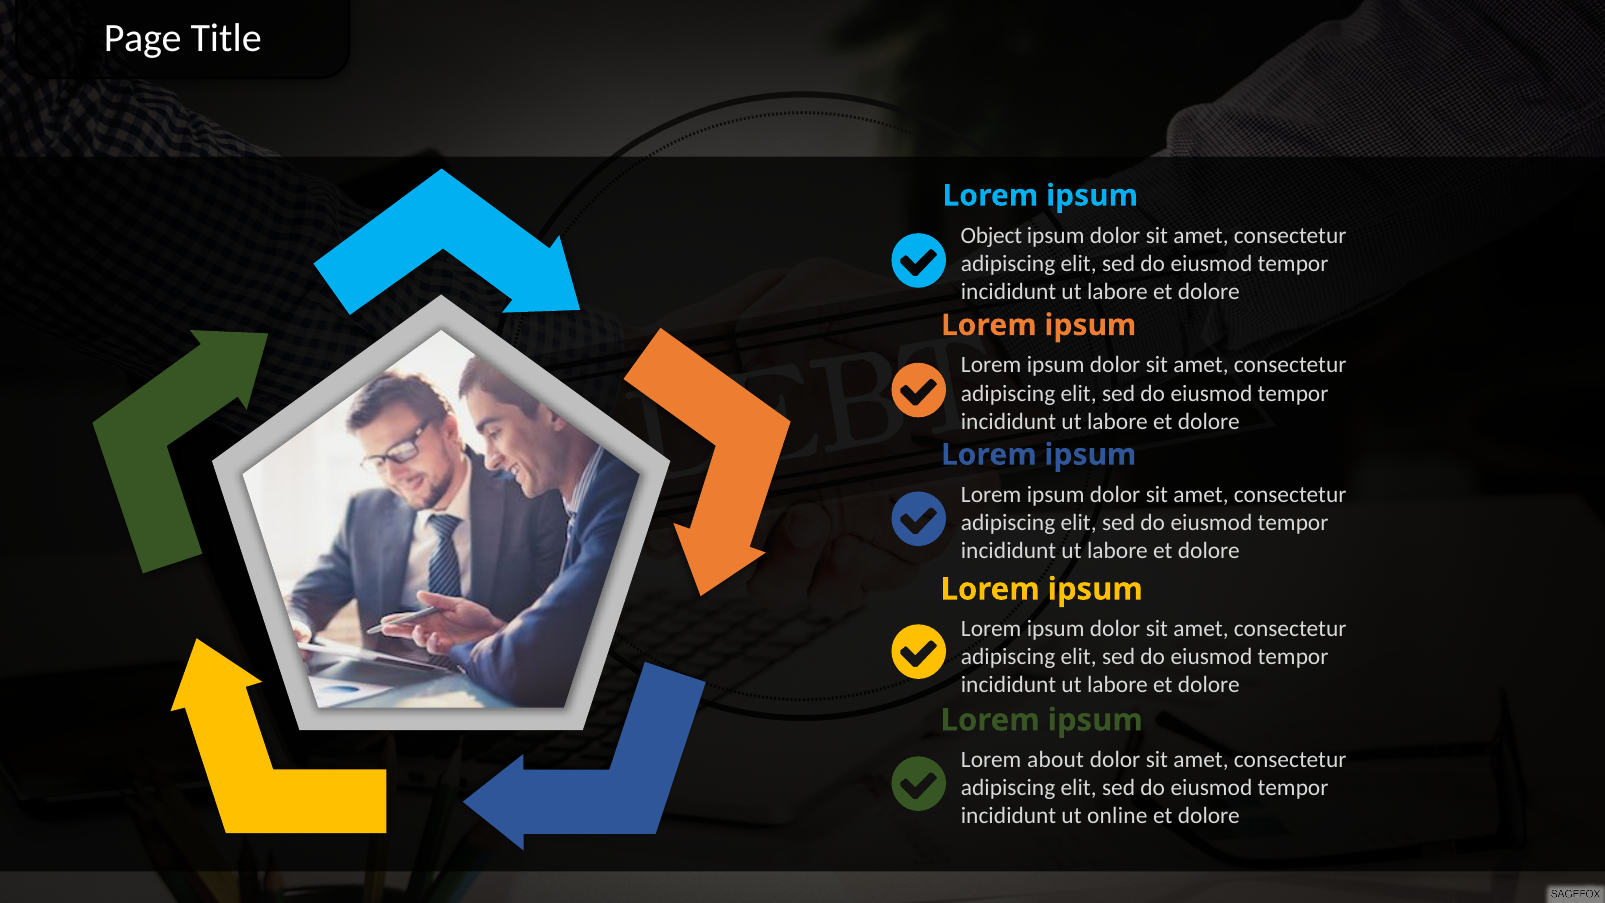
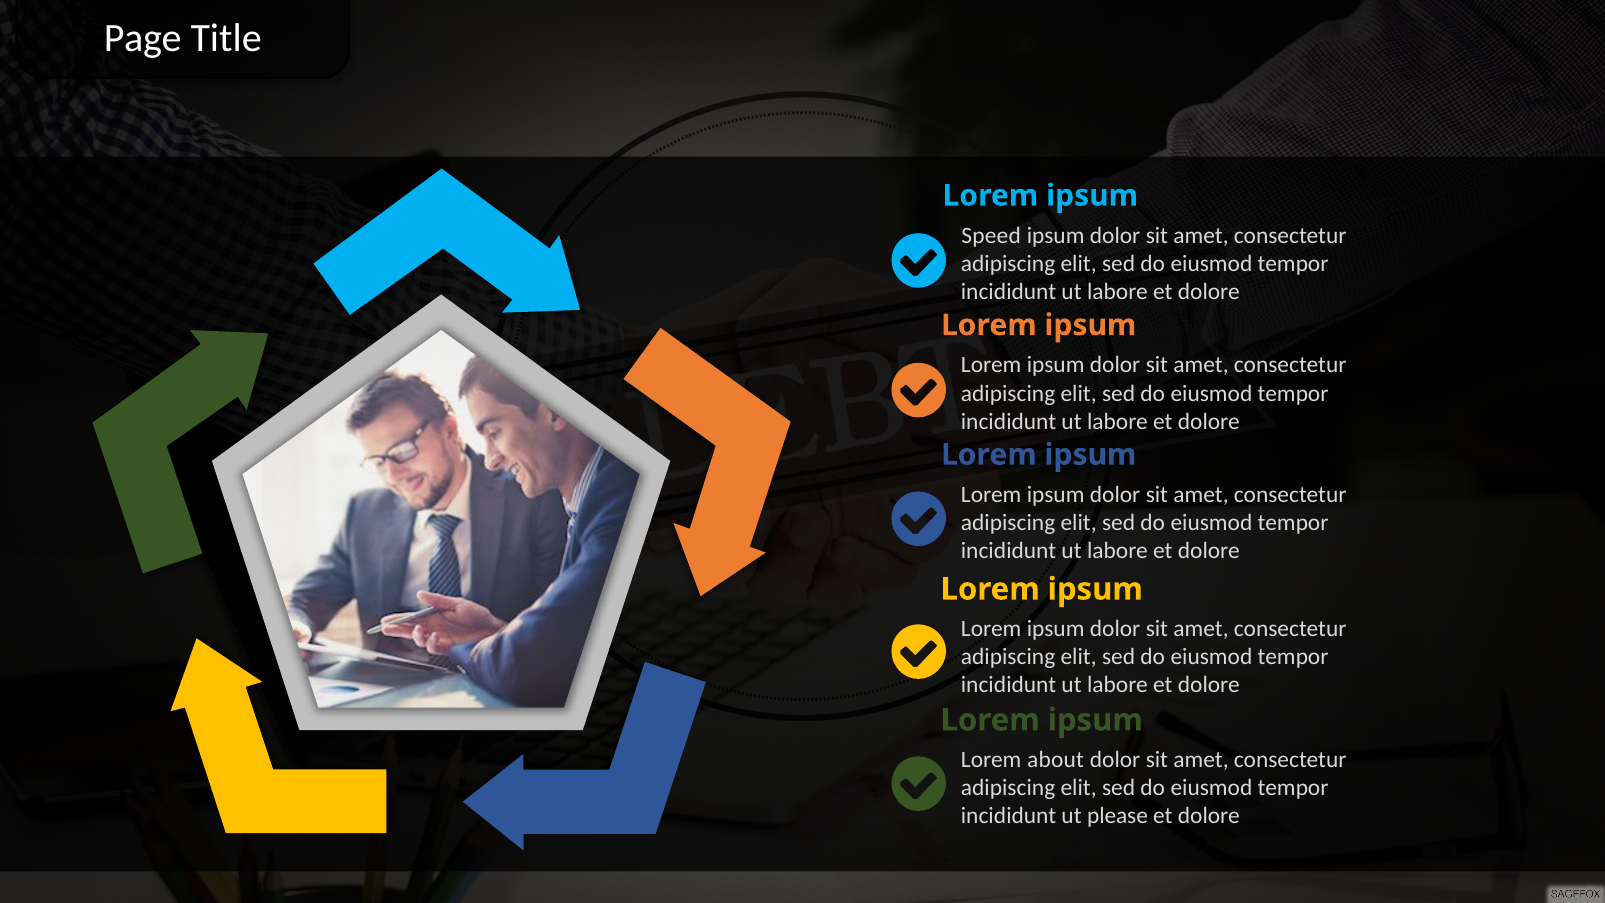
Object: Object -> Speed
online: online -> please
